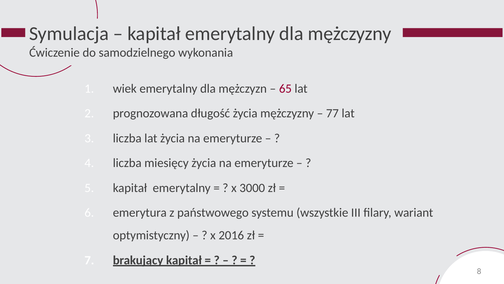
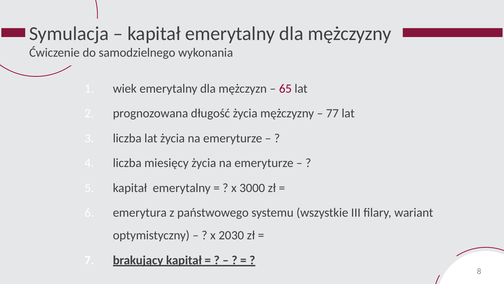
2016: 2016 -> 2030
